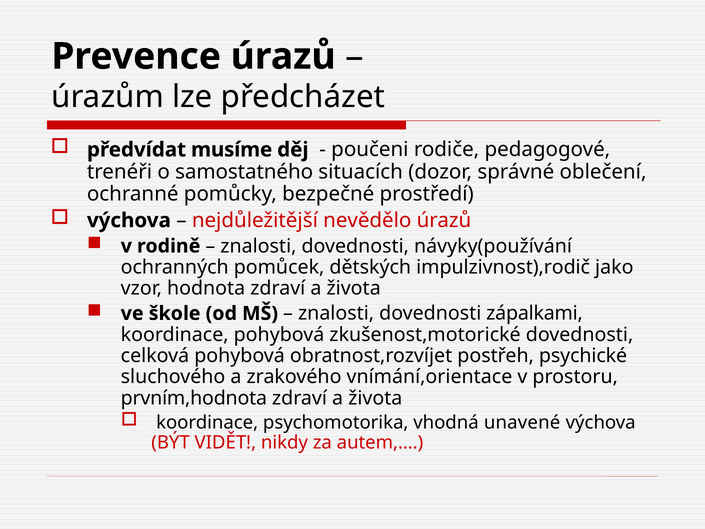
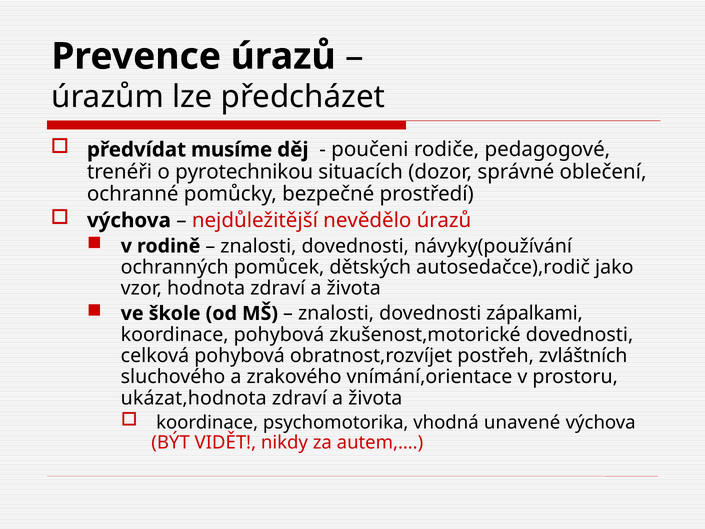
samostatného: samostatného -> pyrotechnikou
impulzivnost),rodič: impulzivnost),rodič -> autosedačce),rodič
psychické: psychické -> zvláštních
prvním,hodnota: prvním,hodnota -> ukázat,hodnota
